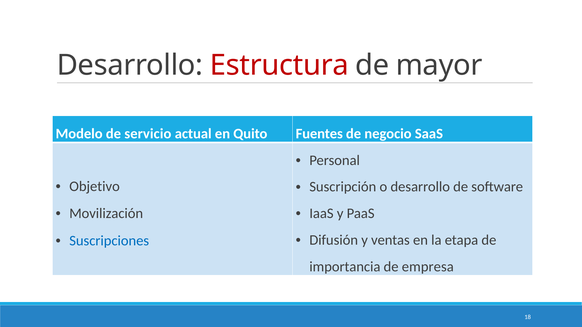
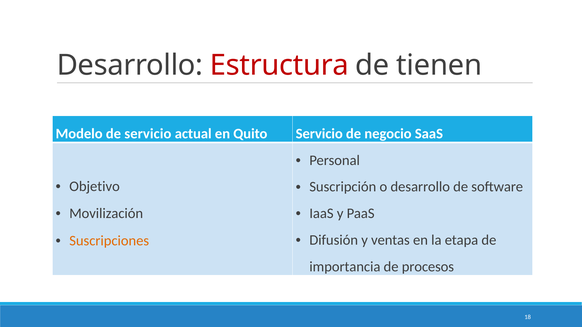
mayor: mayor -> tienen
Quito Fuentes: Fuentes -> Servicio
Suscripciones colour: blue -> orange
empresa: empresa -> procesos
